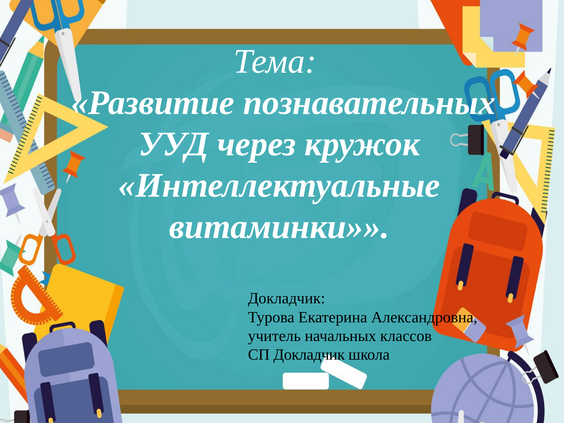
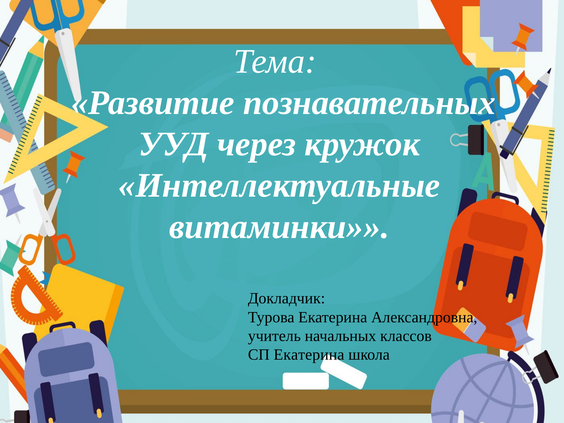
СП Докладчик: Докладчик -> Екатерина
